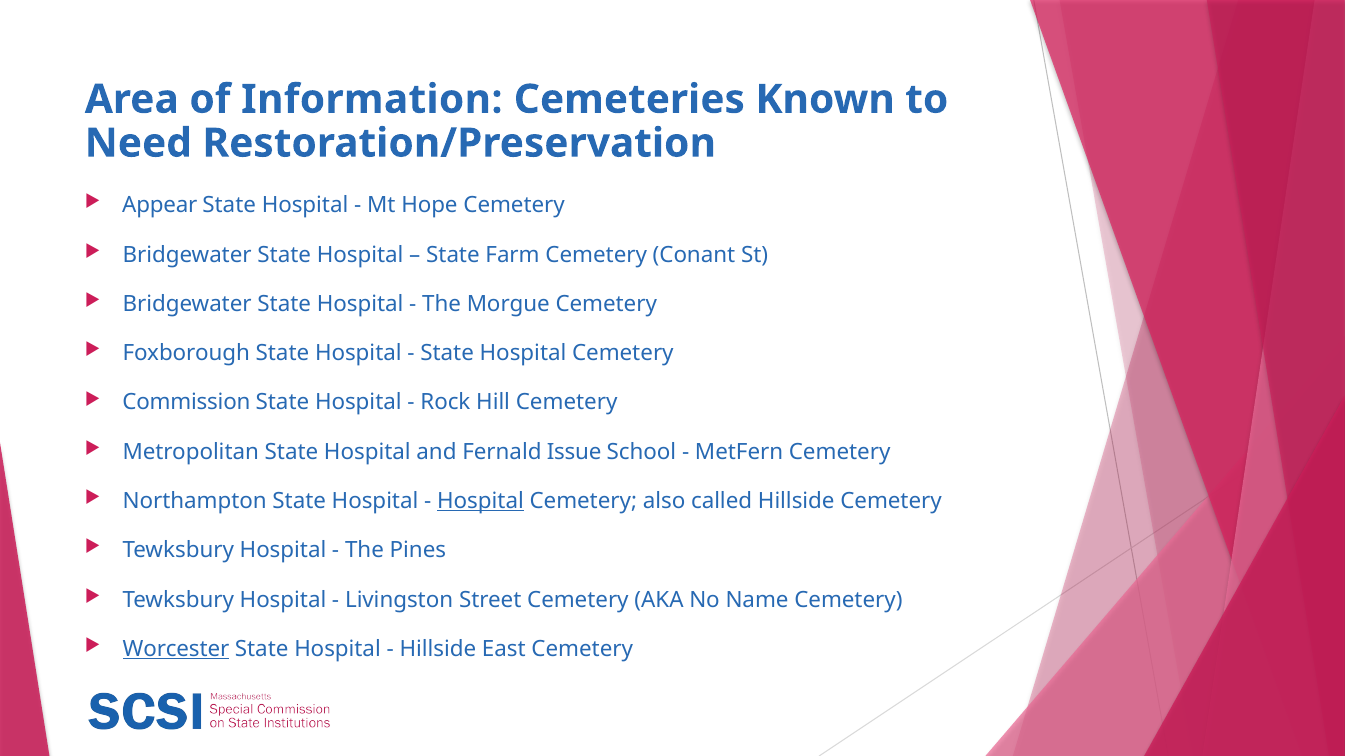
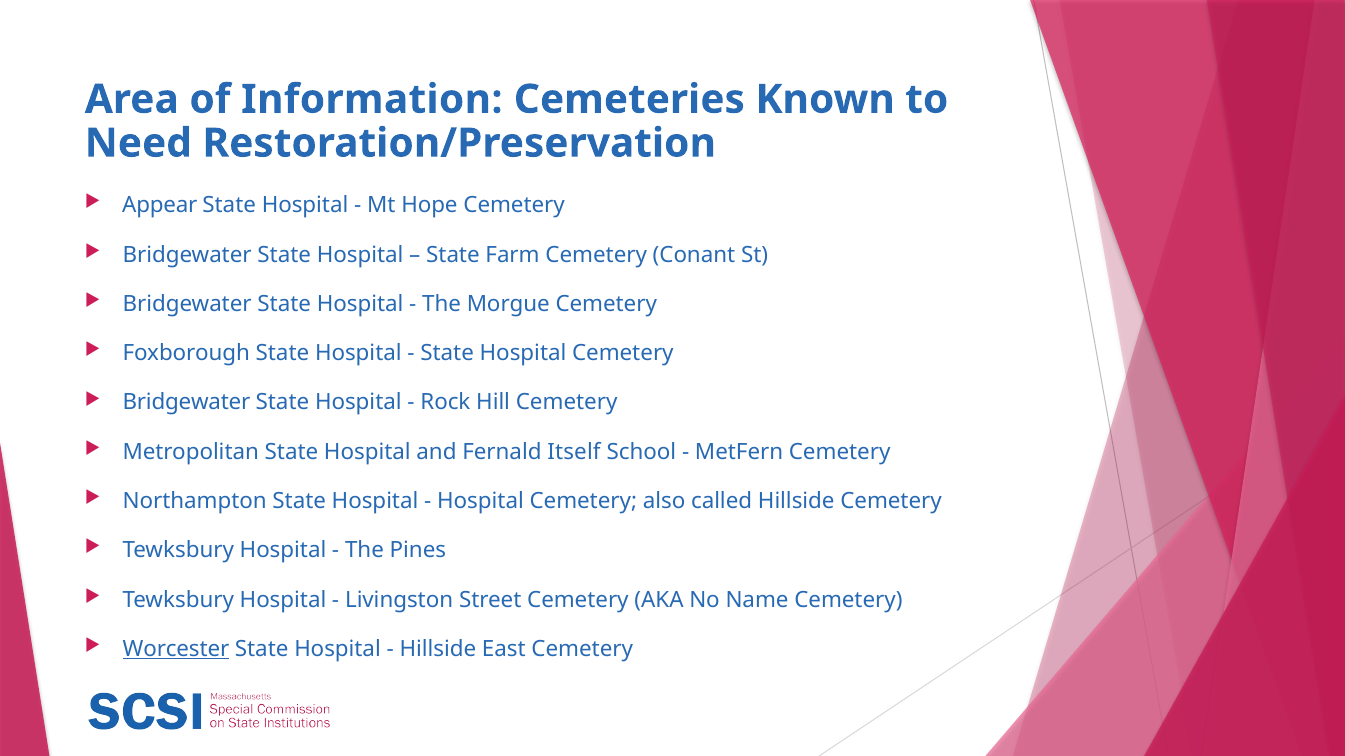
Commission at (186, 403): Commission -> Bridgewater
Issue: Issue -> Itself
Hospital at (480, 501) underline: present -> none
